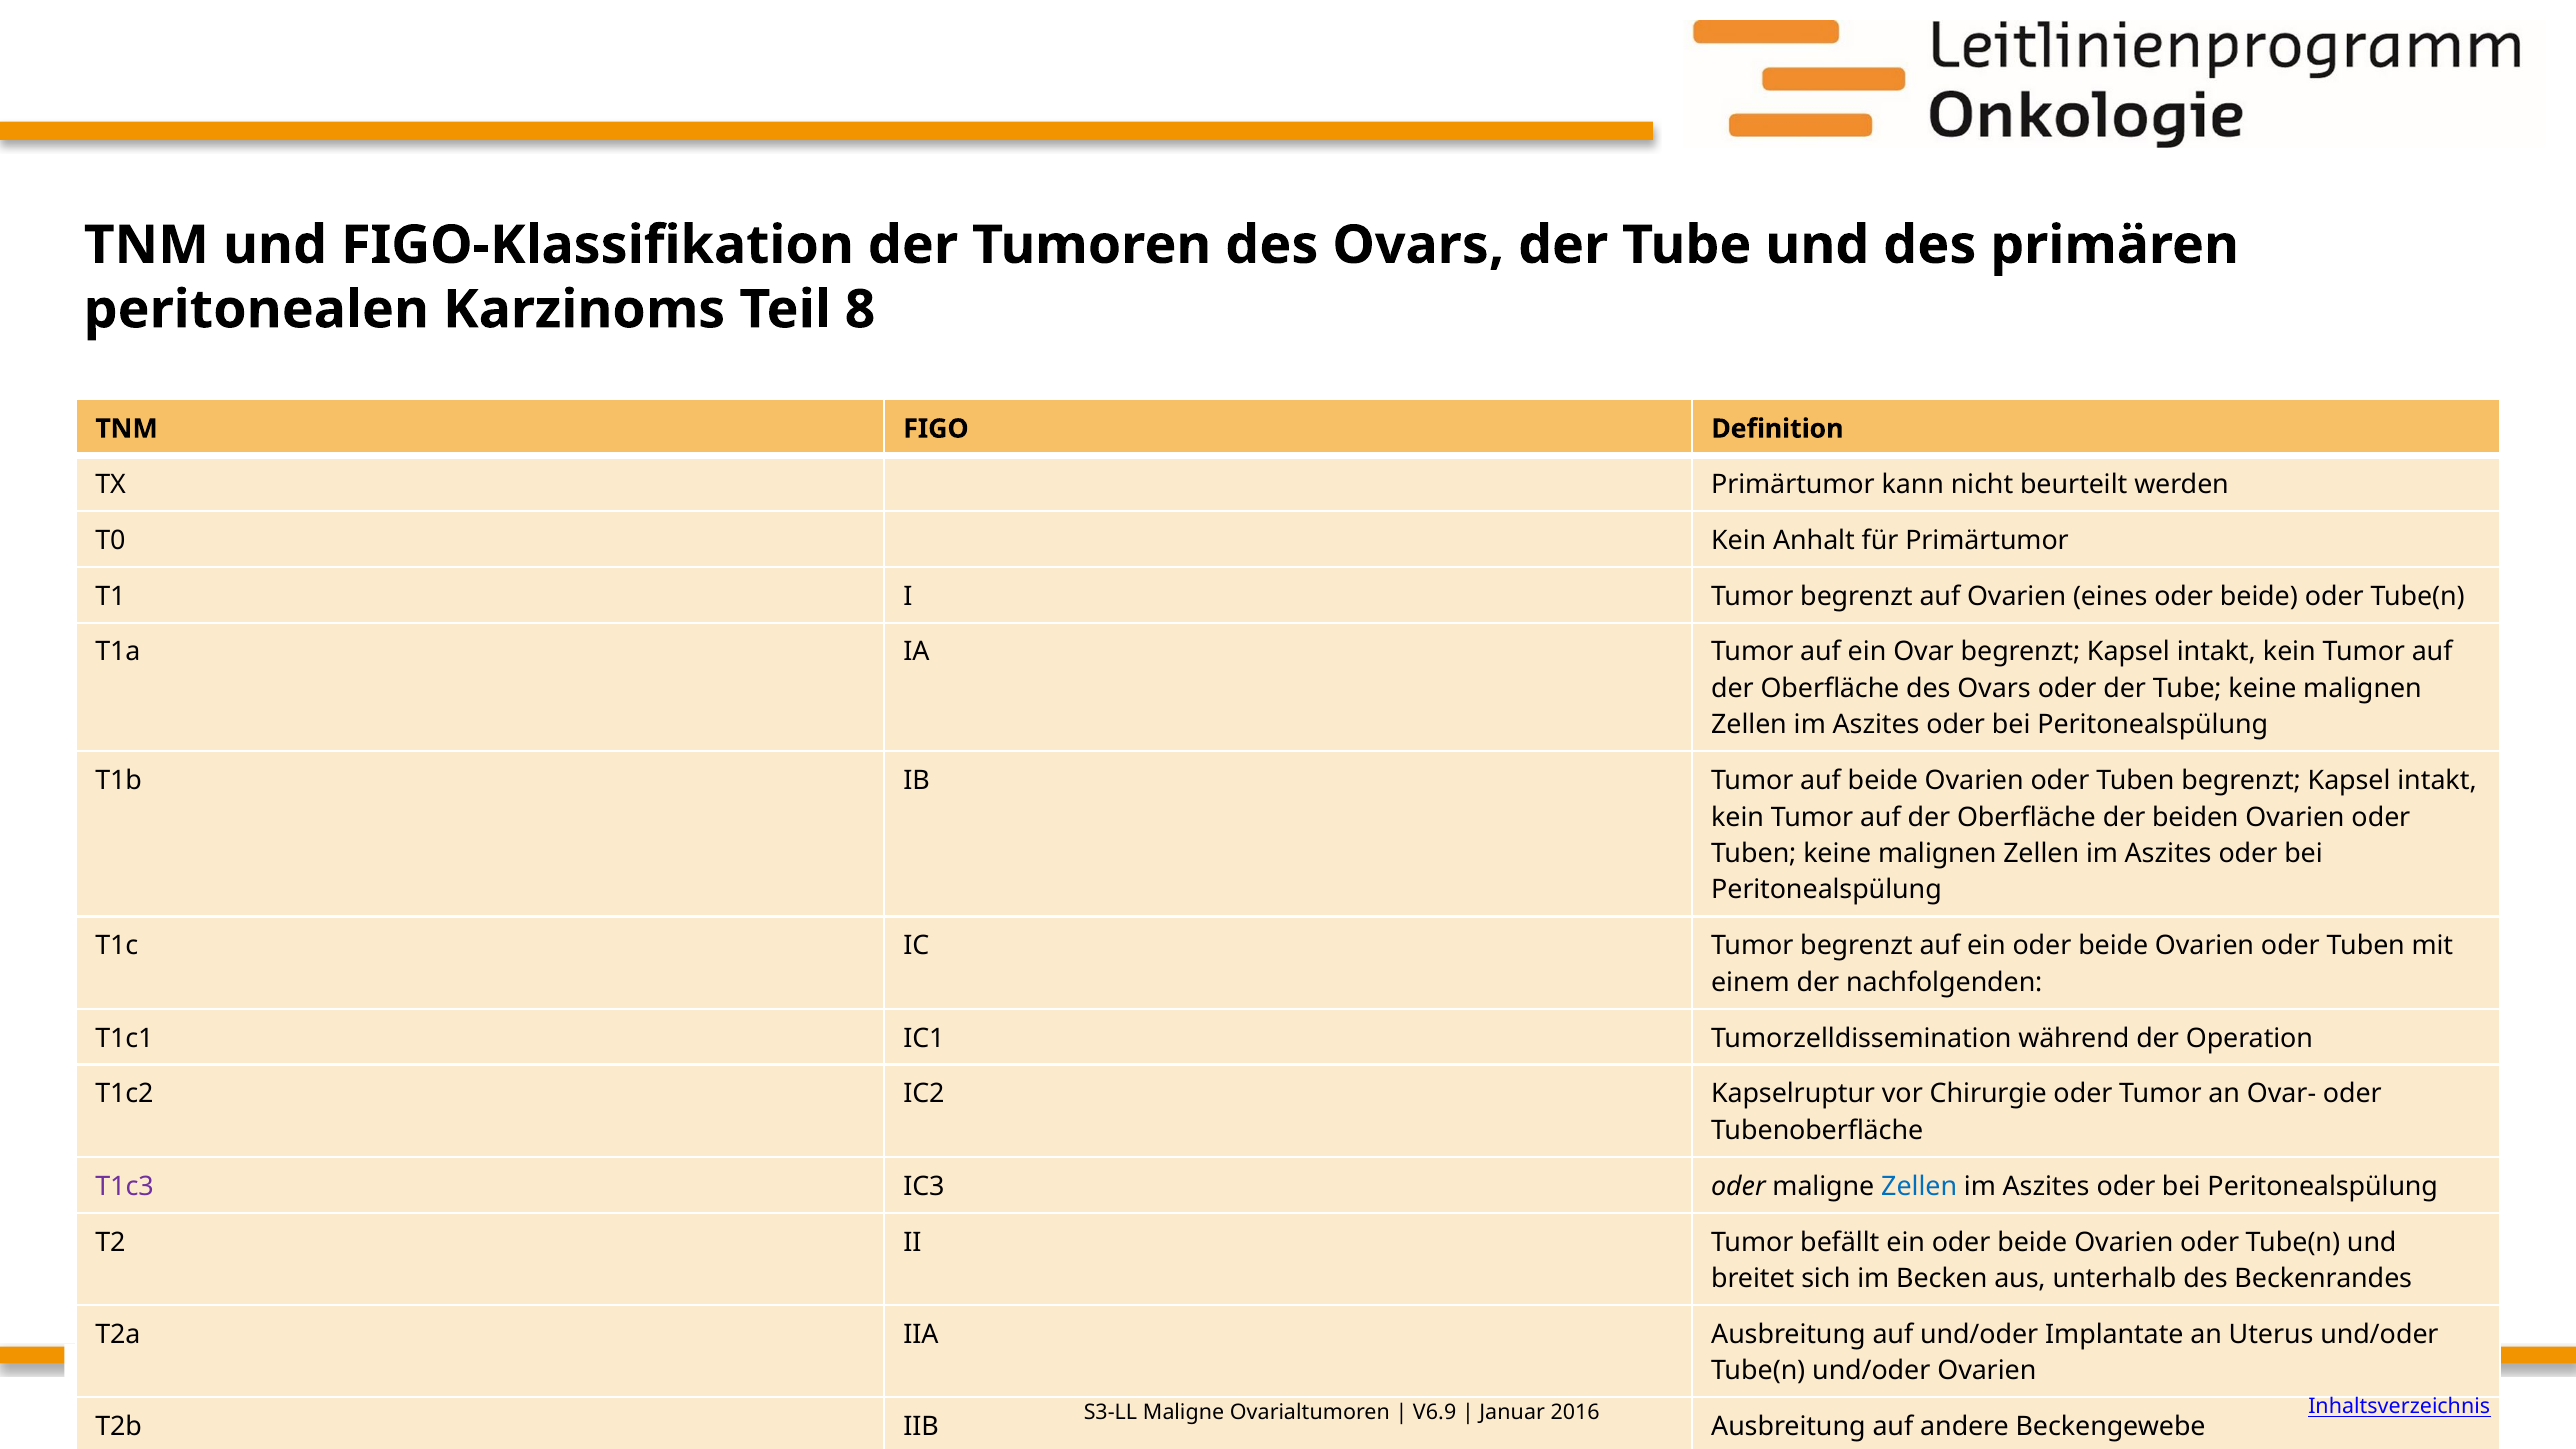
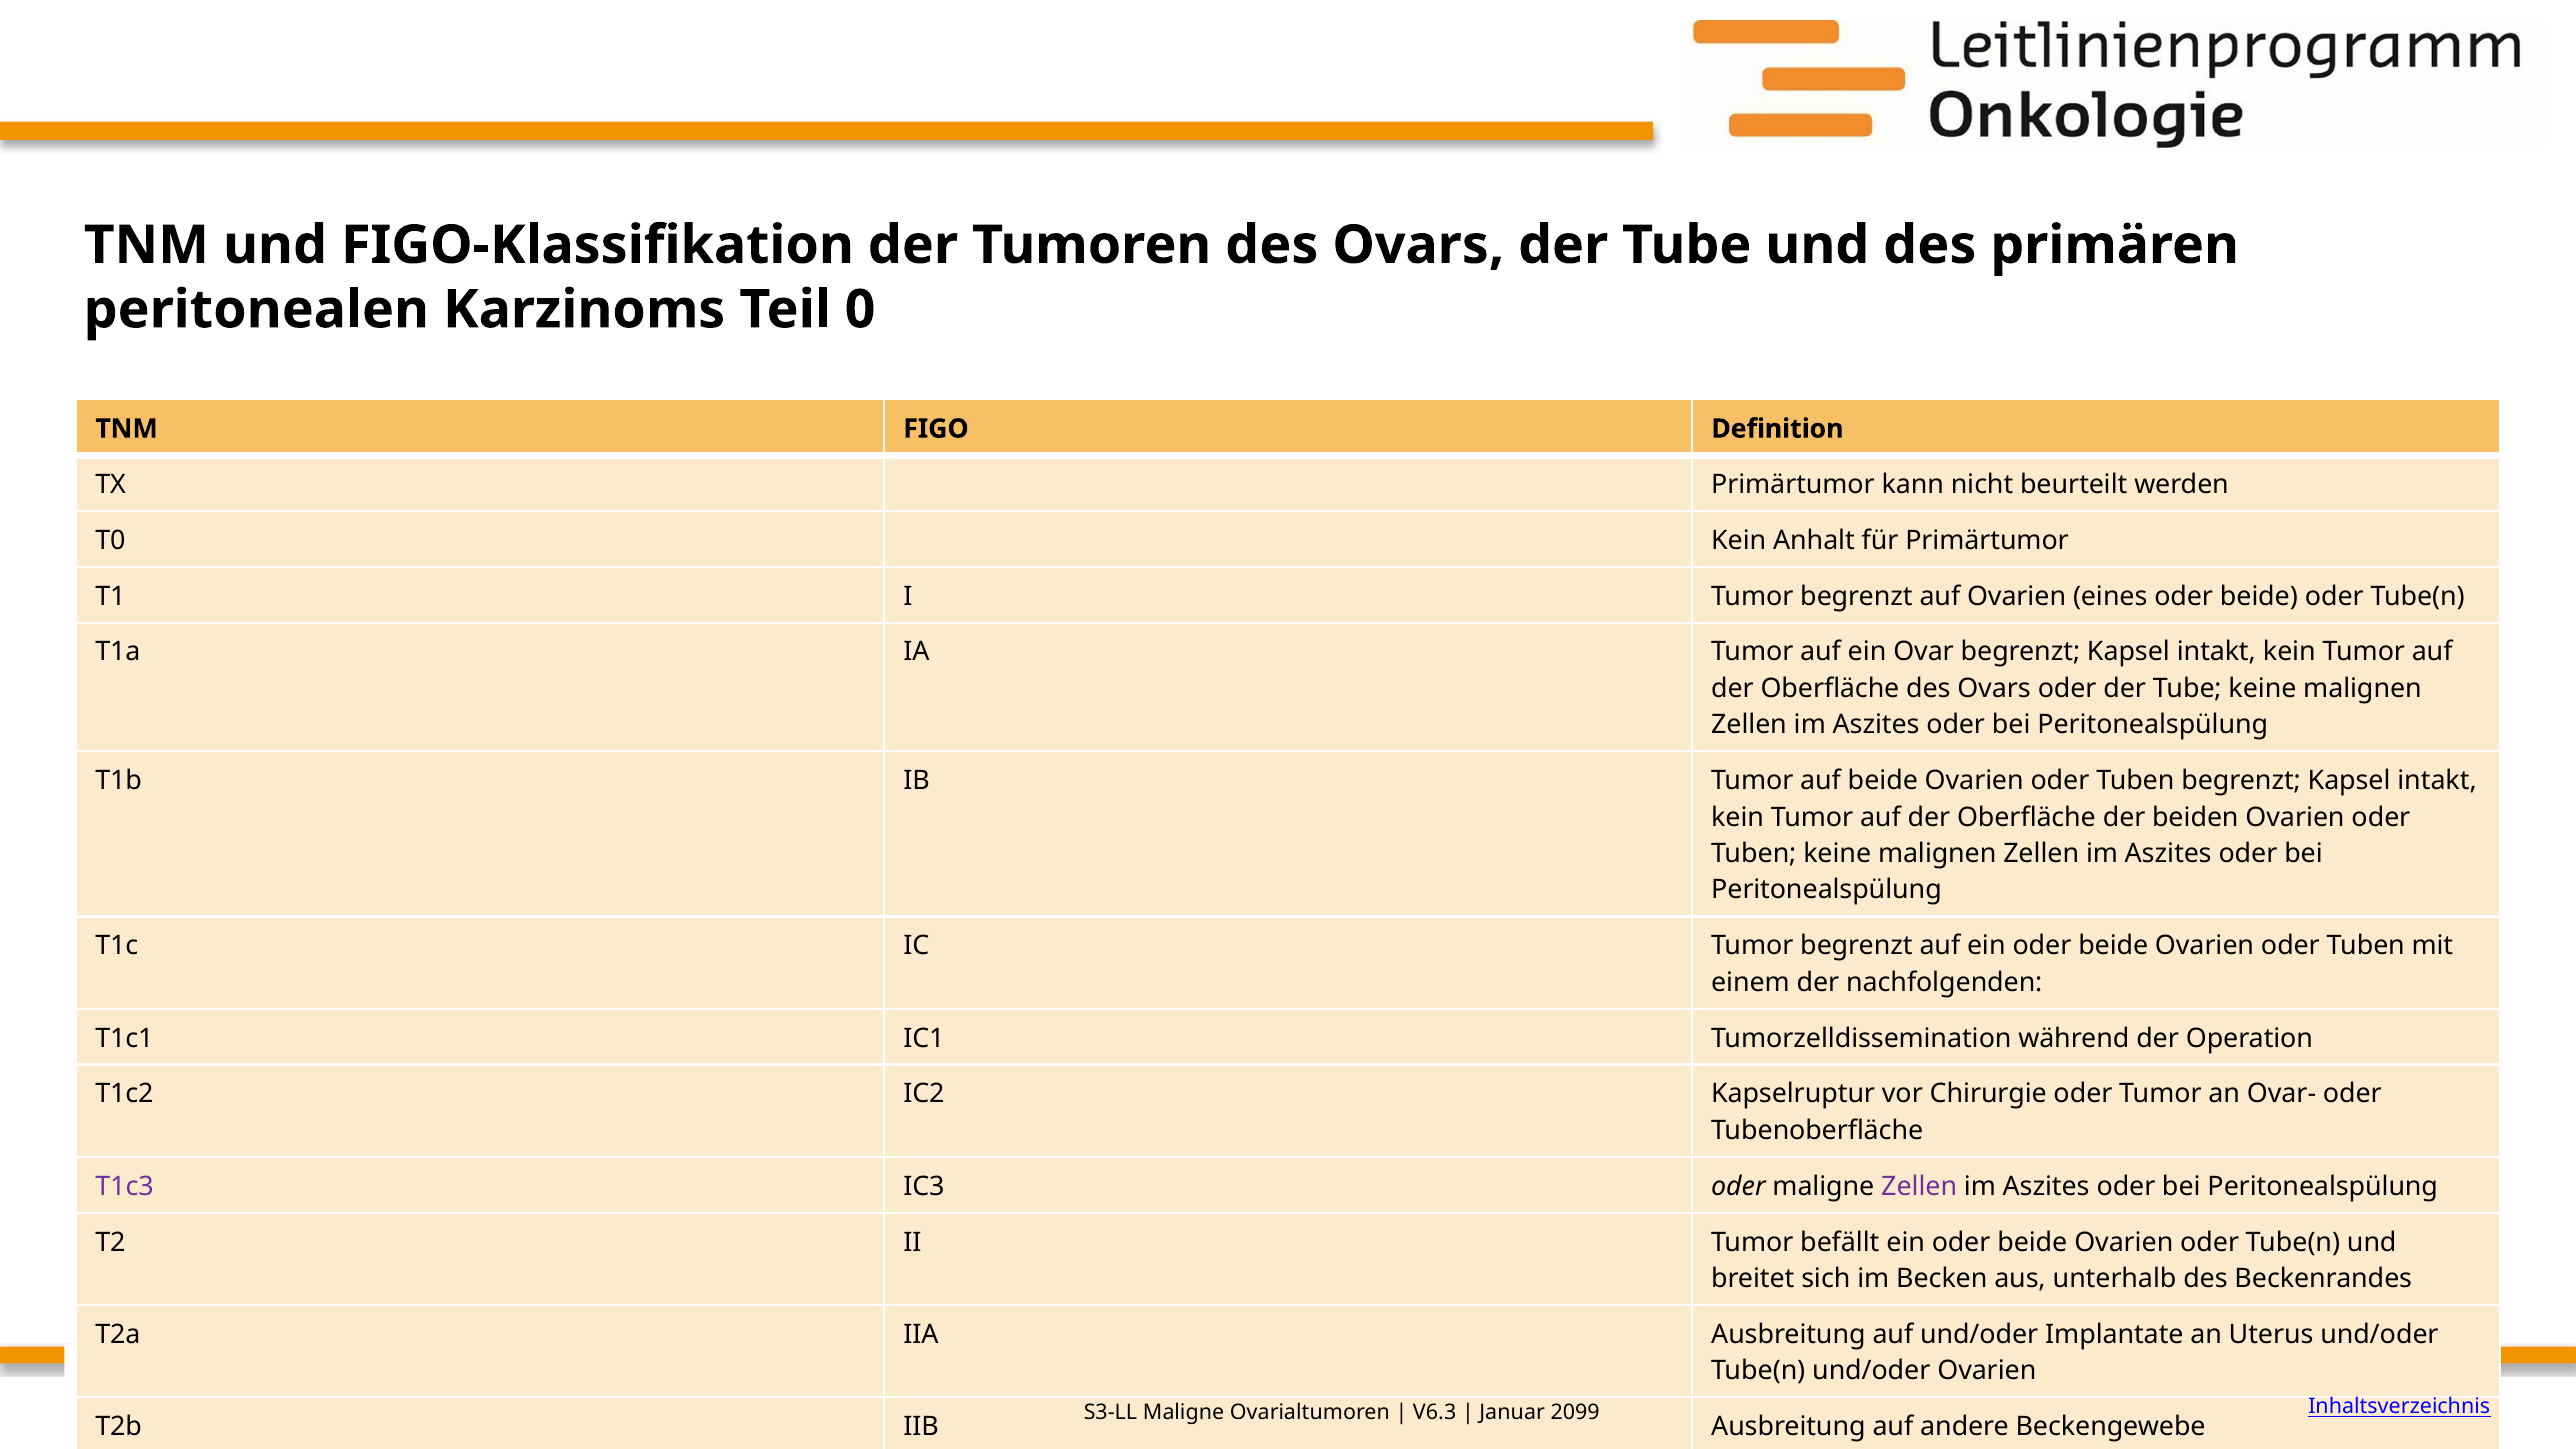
8: 8 -> 0
Zellen at (1919, 1186) colour: blue -> purple
V6.9: V6.9 -> V6.3
2016: 2016 -> 2099
